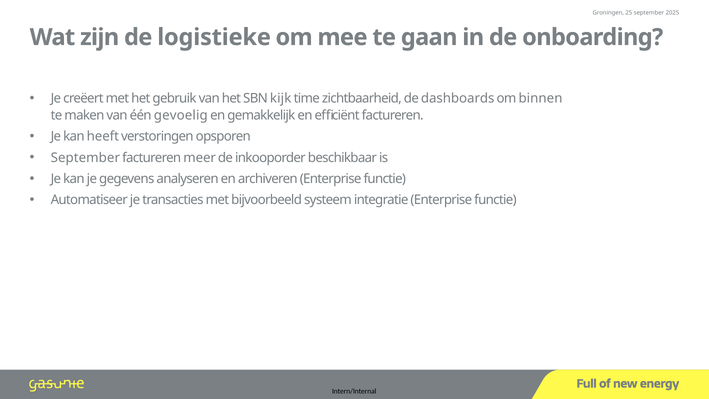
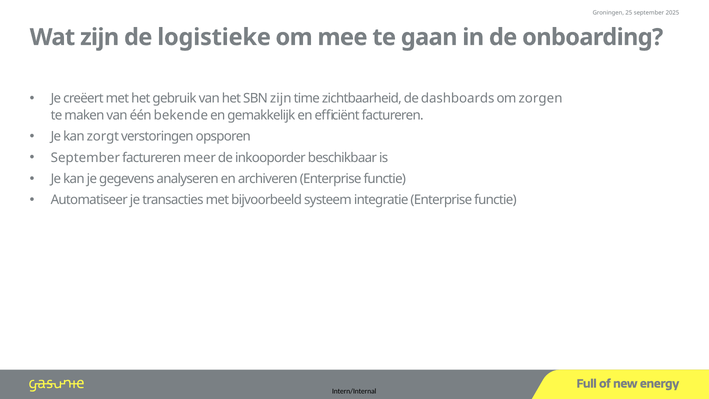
SBN kijk: kijk -> zijn
binnen: binnen -> zorgen
gevoelig: gevoelig -> bekende
heeft: heeft -> zorgt
